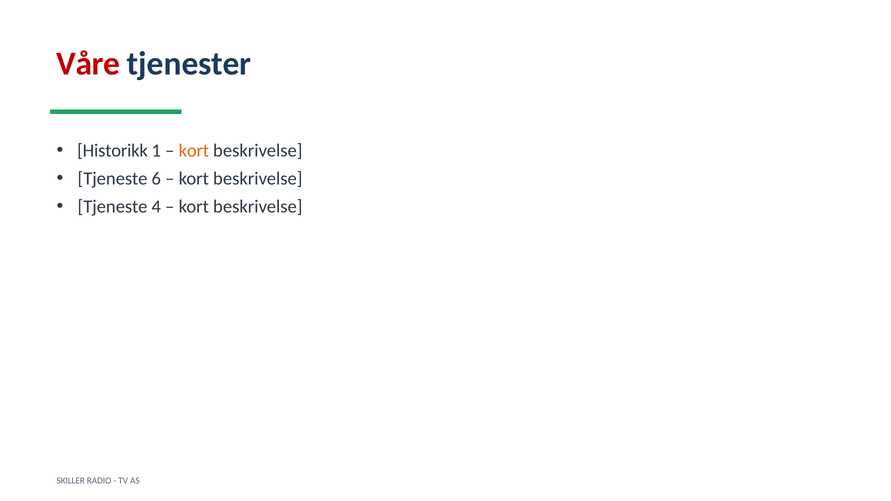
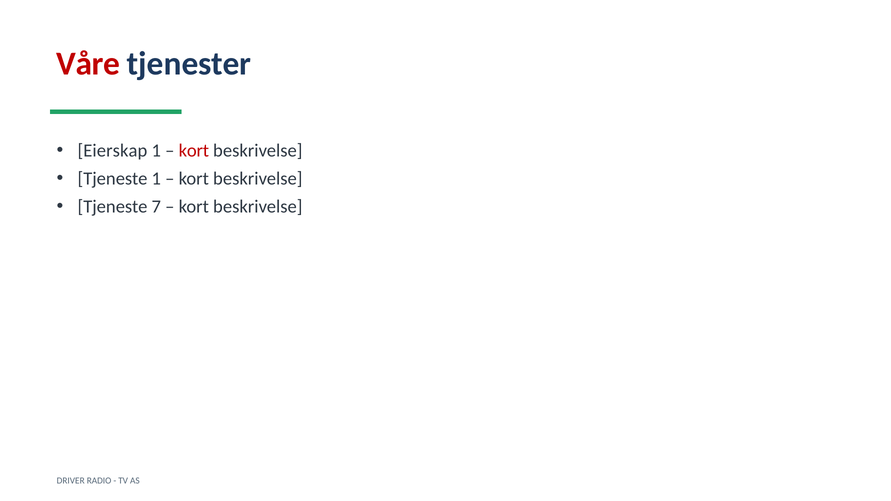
Historikk: Historikk -> Eierskap
kort at (194, 151) colour: orange -> red
Tjeneste 6: 6 -> 1
4: 4 -> 7
SKILLER: SKILLER -> DRIVER
